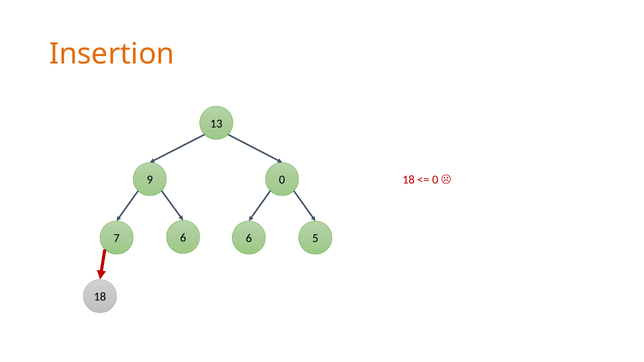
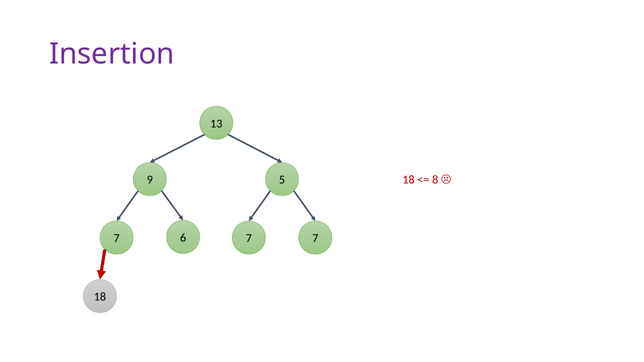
Insertion colour: orange -> purple
0 at (435, 180): 0 -> 8
9 0: 0 -> 5
6 5: 5 -> 7
7 6: 6 -> 7
